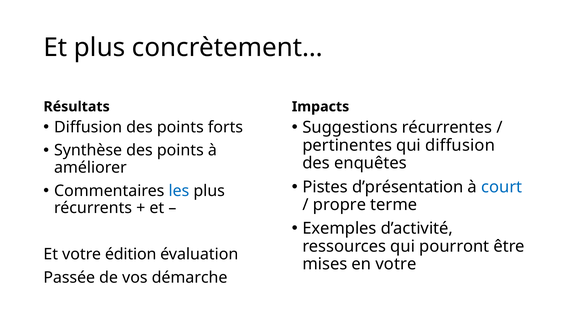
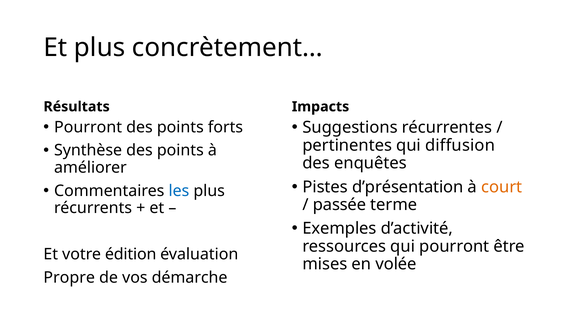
Diffusion at (88, 127): Diffusion -> Pourront
court colour: blue -> orange
propre: propre -> passée
en votre: votre -> volée
Passée: Passée -> Propre
